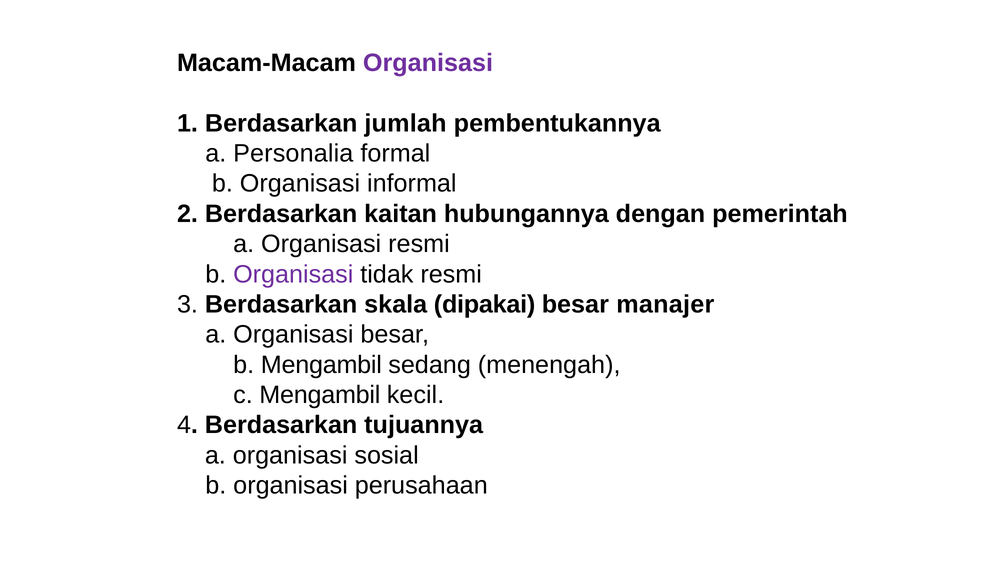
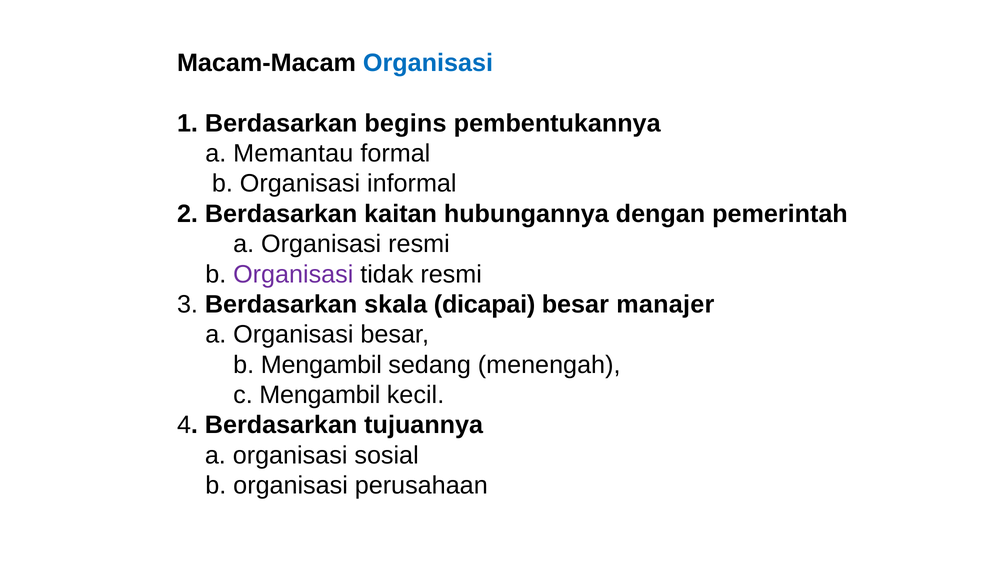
Organisasi at (428, 63) colour: purple -> blue
jumlah: jumlah -> begins
Personalia: Personalia -> Memantau
dipakai: dipakai -> dicapai
